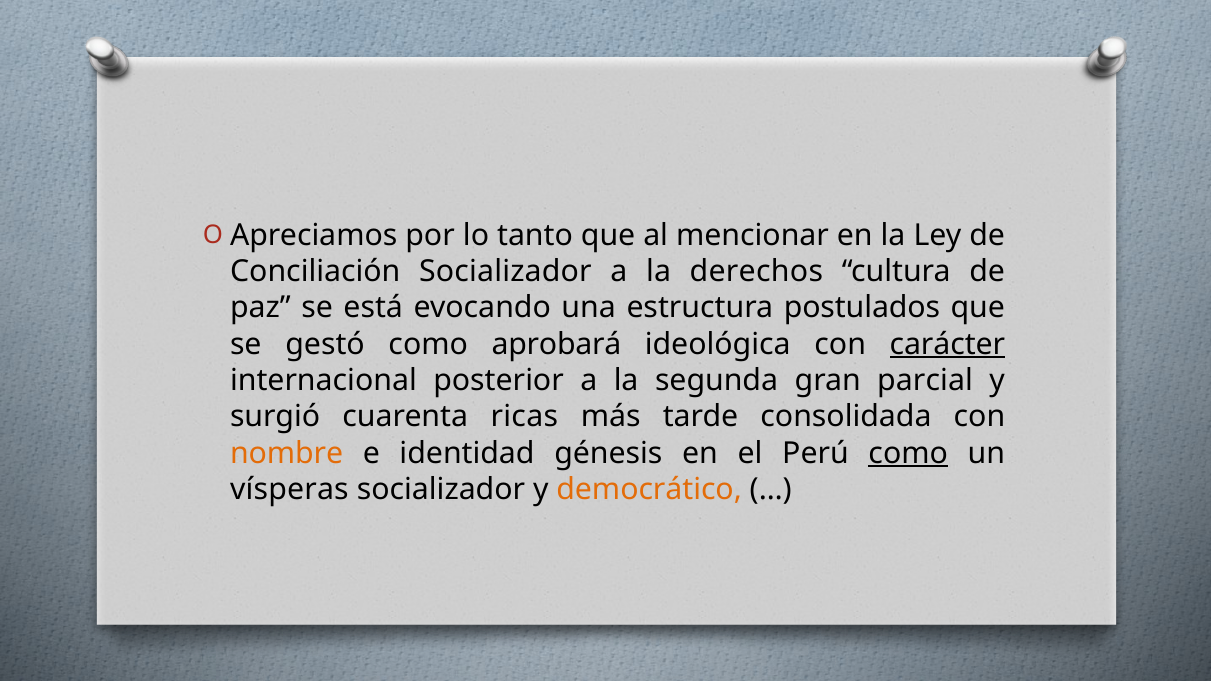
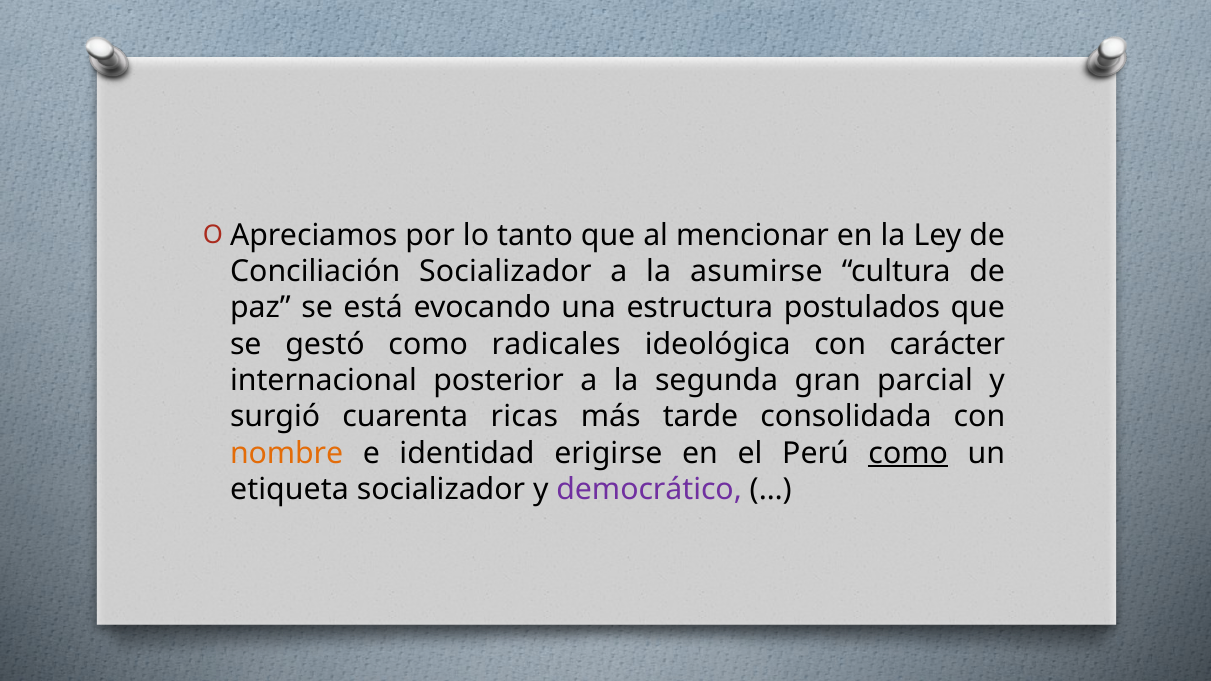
derechos: derechos -> asumirse
aprobará: aprobará -> radicales
carácter underline: present -> none
génesis: génesis -> erigirse
vísperas: vísperas -> etiqueta
democrático colour: orange -> purple
